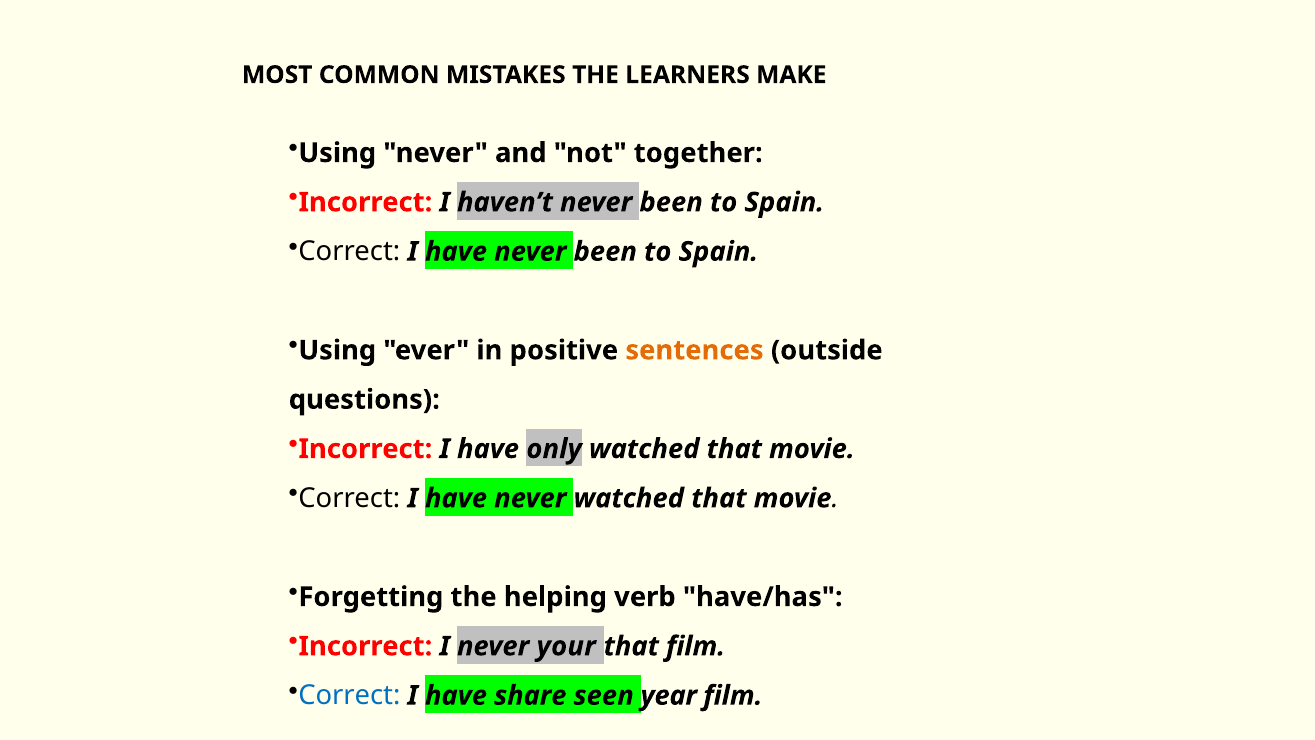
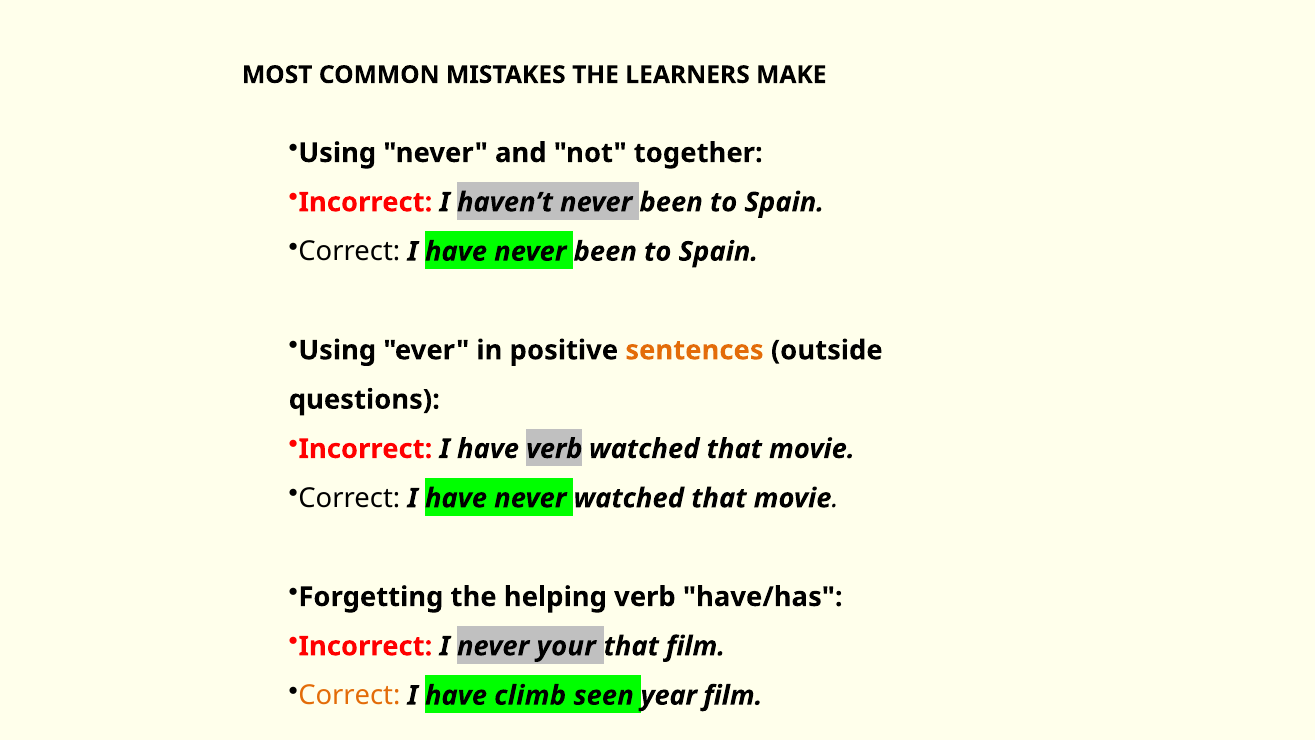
have only: only -> verb
Correct at (349, 695) colour: blue -> orange
share: share -> climb
